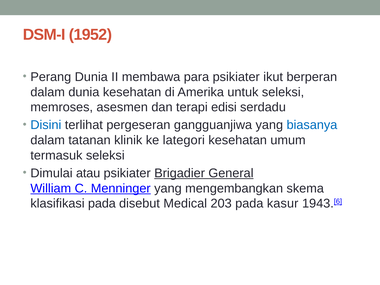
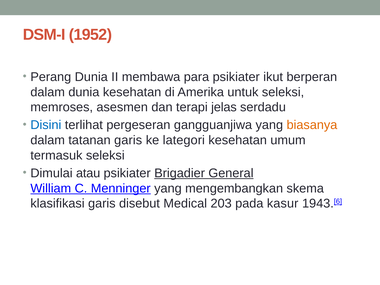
edisi: edisi -> jelas
biasanya colour: blue -> orange
tatanan klinik: klinik -> garis
klasifikasi pada: pada -> garis
